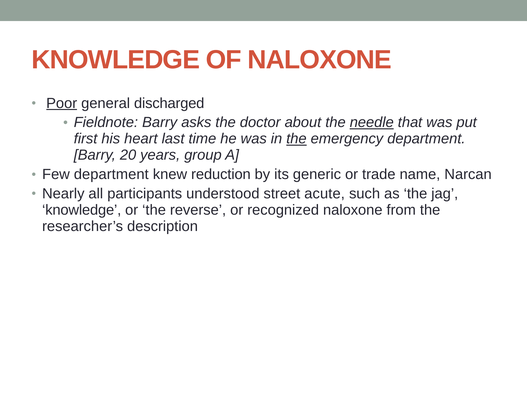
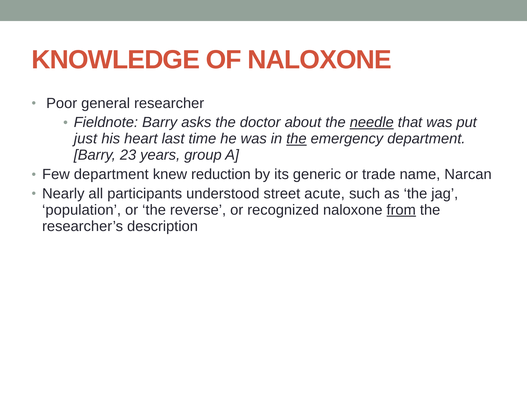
Poor underline: present -> none
discharged: discharged -> researcher
first: first -> just
20: 20 -> 23
knowledge at (82, 210): knowledge -> population
from underline: none -> present
